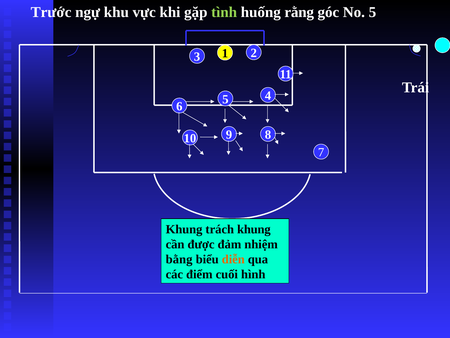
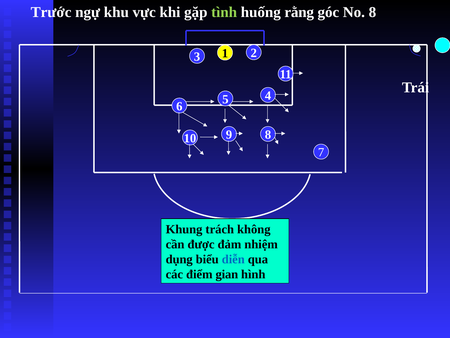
No 5: 5 -> 8
trách khung: khung -> không
bằng: bằng -> dụng
diễn colour: orange -> blue
cuối: cuối -> gian
